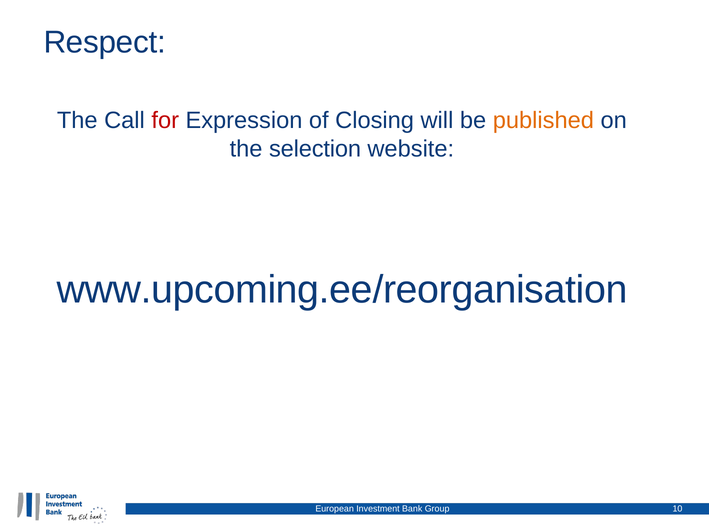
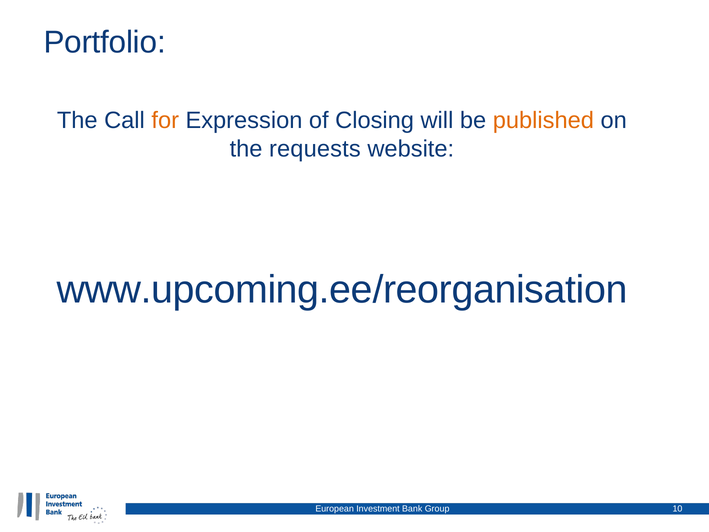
Respect: Respect -> Portfolio
for colour: red -> orange
selection: selection -> requests
